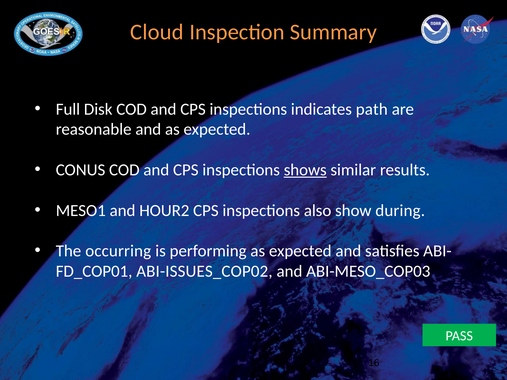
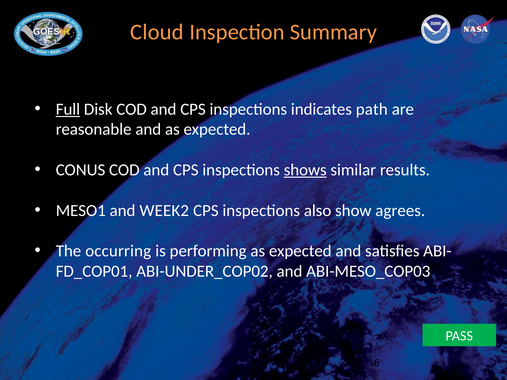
Full underline: none -> present
HOUR2: HOUR2 -> WEEK2
during: during -> agrees
ABI-ISSUES_COP02: ABI-ISSUES_COP02 -> ABI-UNDER_COP02
